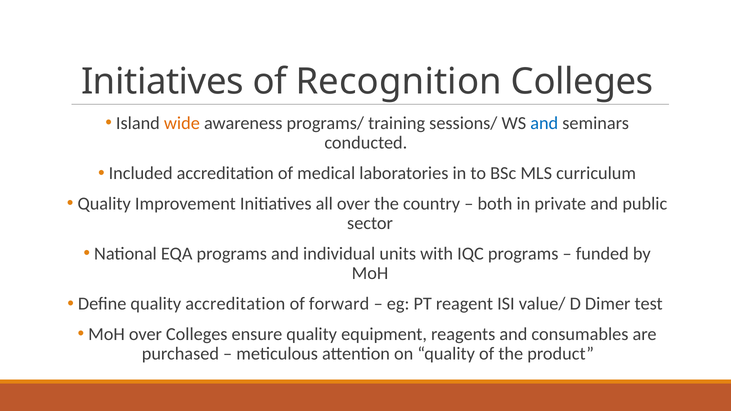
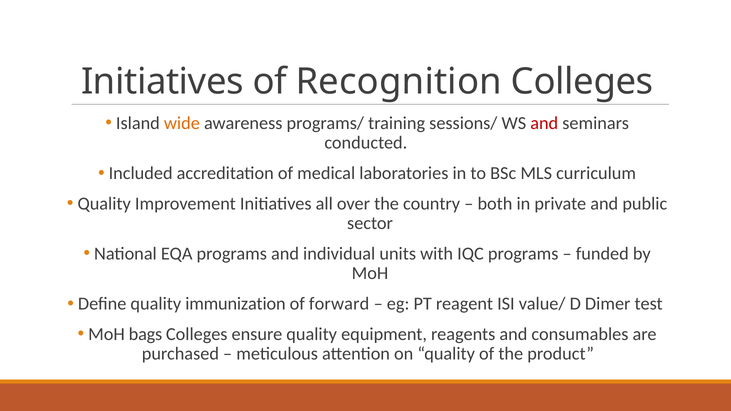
and at (544, 123) colour: blue -> red
quality accreditation: accreditation -> immunization
MoH over: over -> bags
